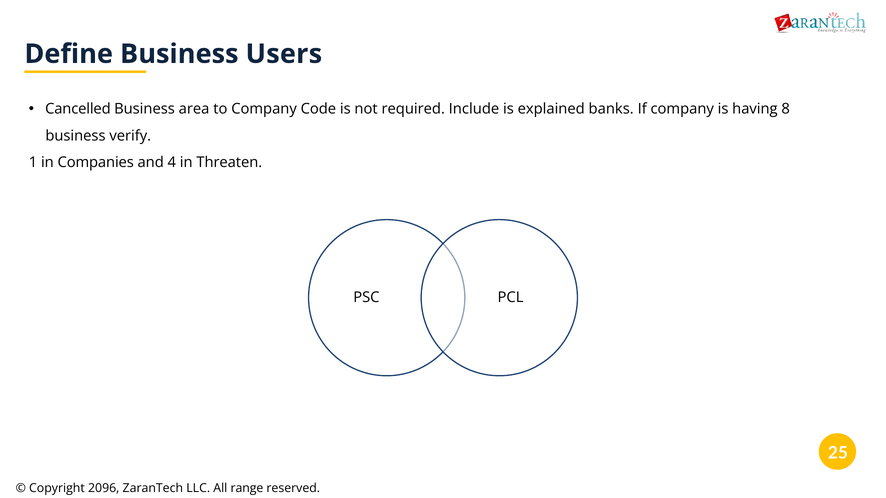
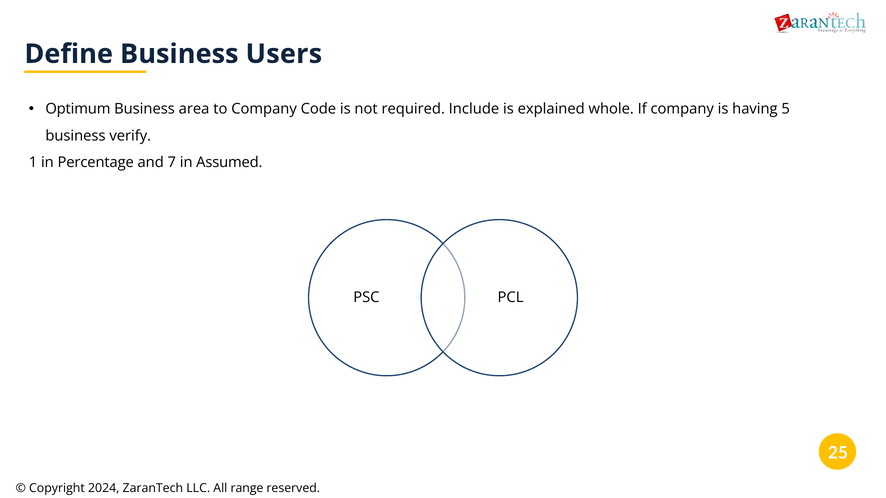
Cancelled: Cancelled -> Optimum
banks: banks -> whole
8: 8 -> 5
Companies: Companies -> Percentage
4: 4 -> 7
Threaten: Threaten -> Assumed
2096: 2096 -> 2024
